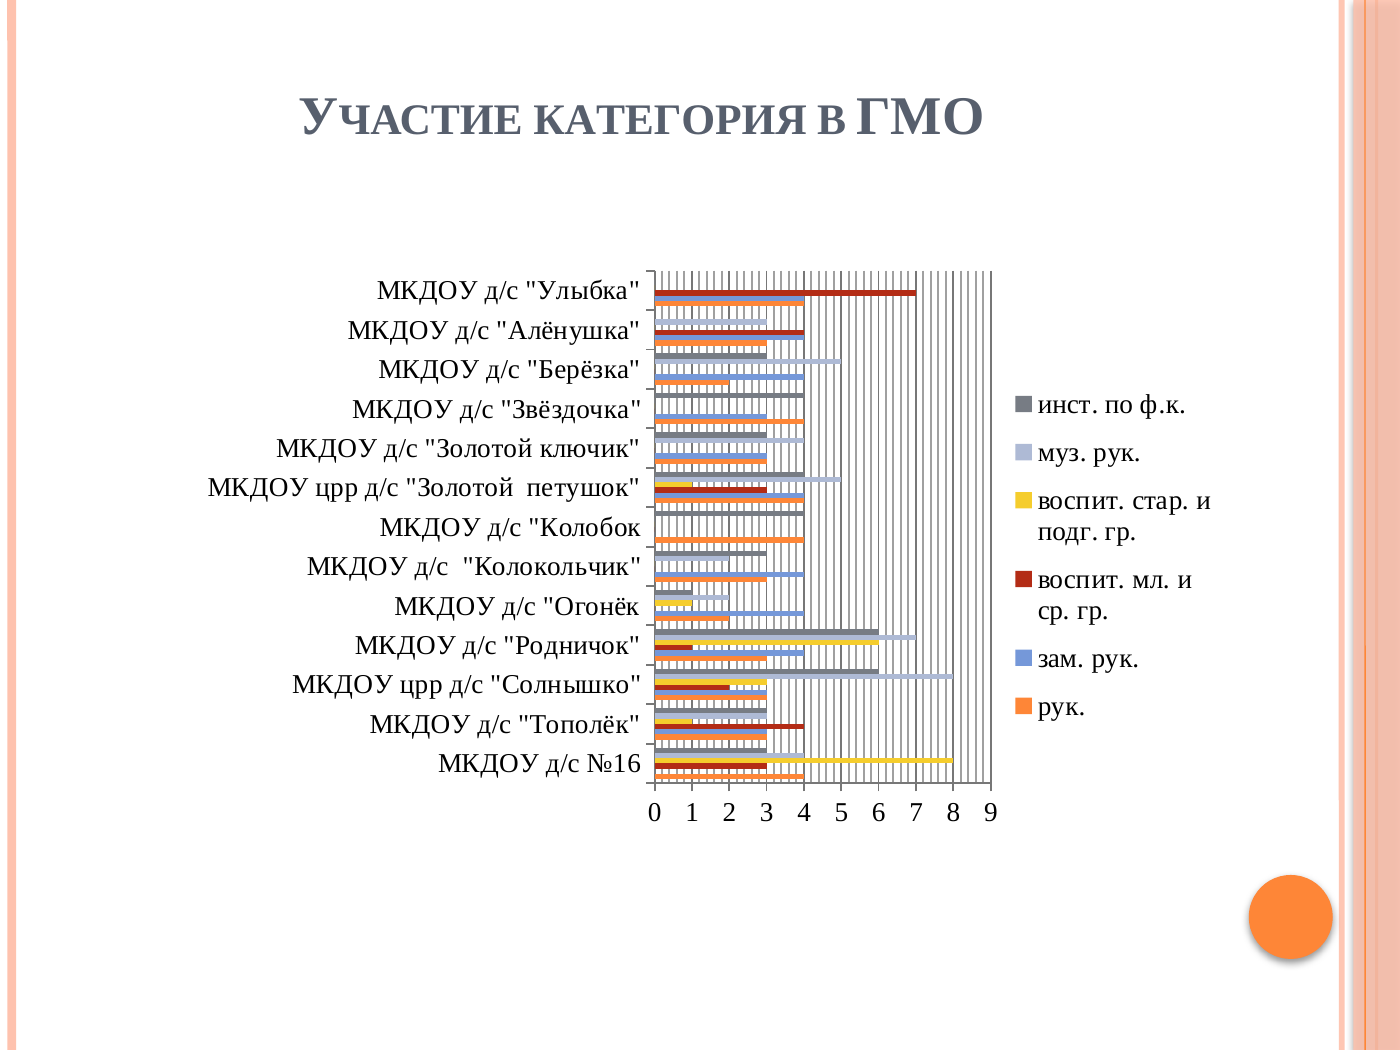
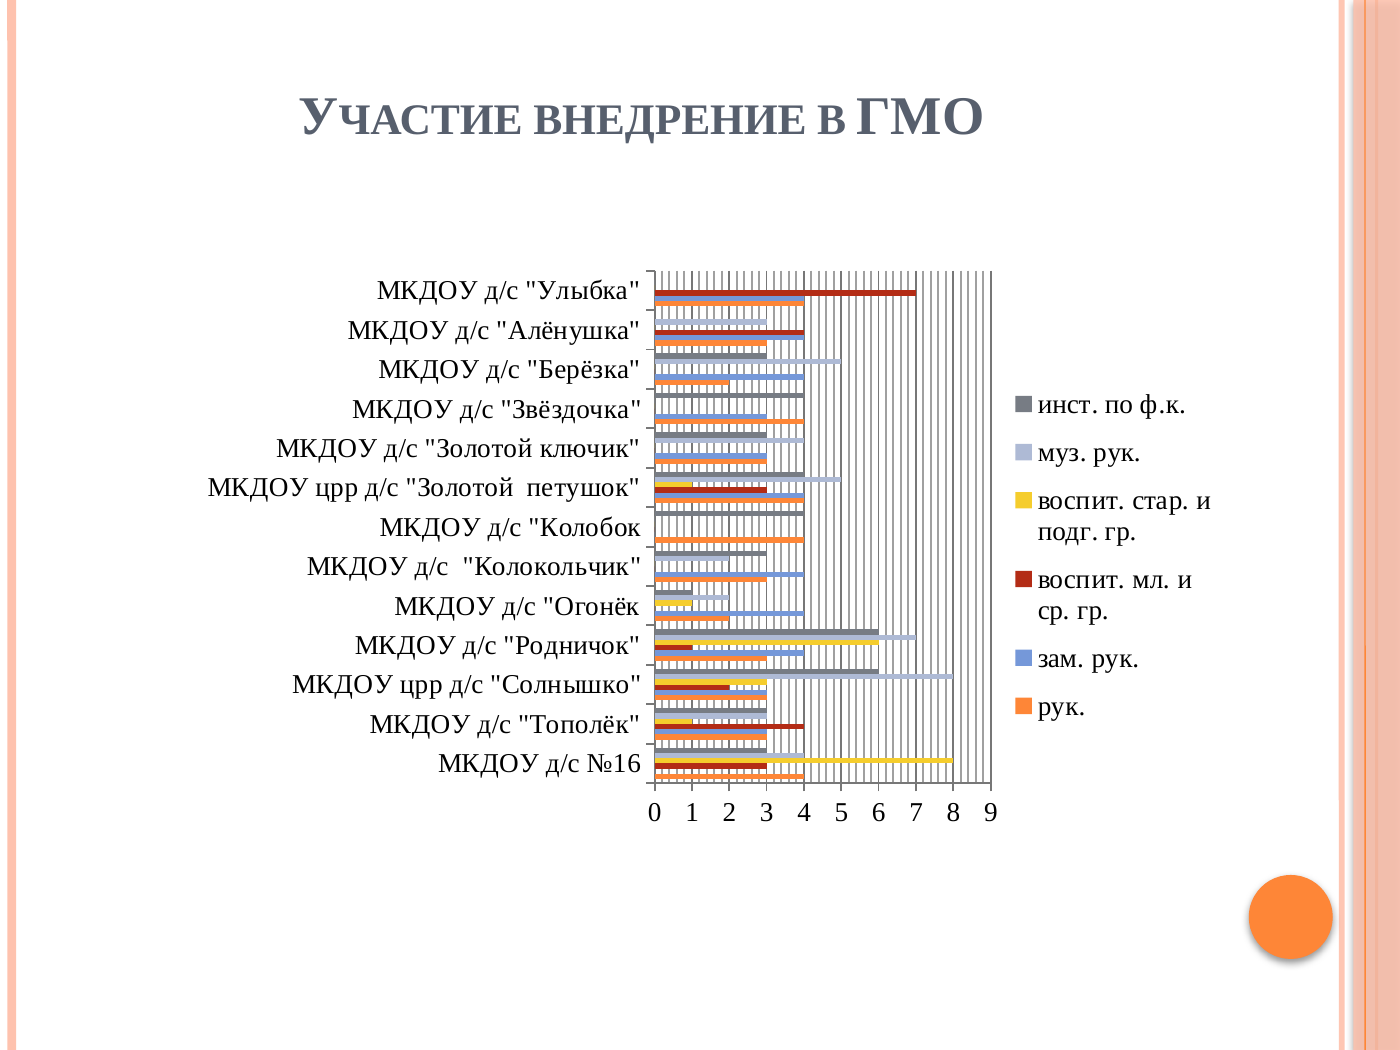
КАТЕГОРИЯ: КАТЕГОРИЯ -> ВНЕДРЕНИЕ
